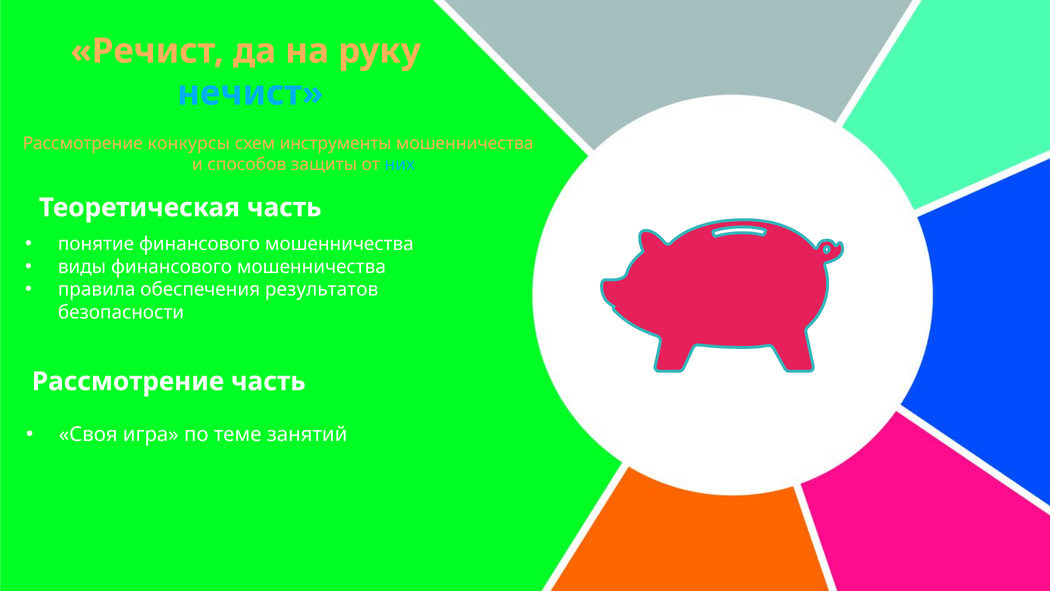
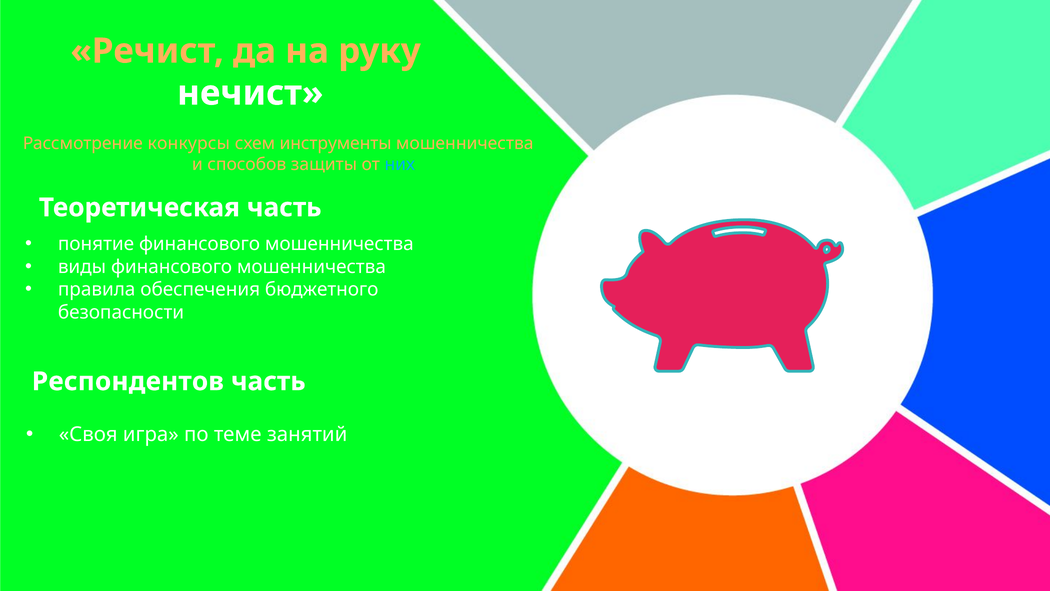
нечист colour: light blue -> white
результатов: результатов -> бюджетного
Рассмотрение at (128, 381): Рассмотрение -> Респондентов
